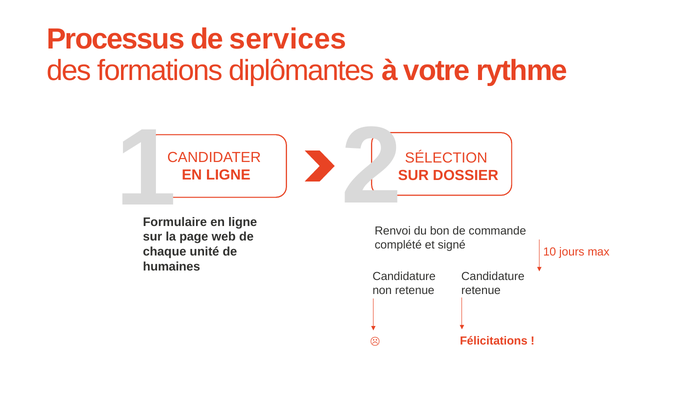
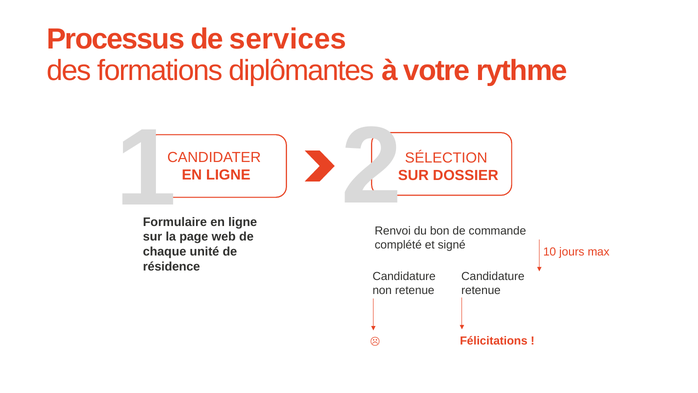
humaines: humaines -> résidence
